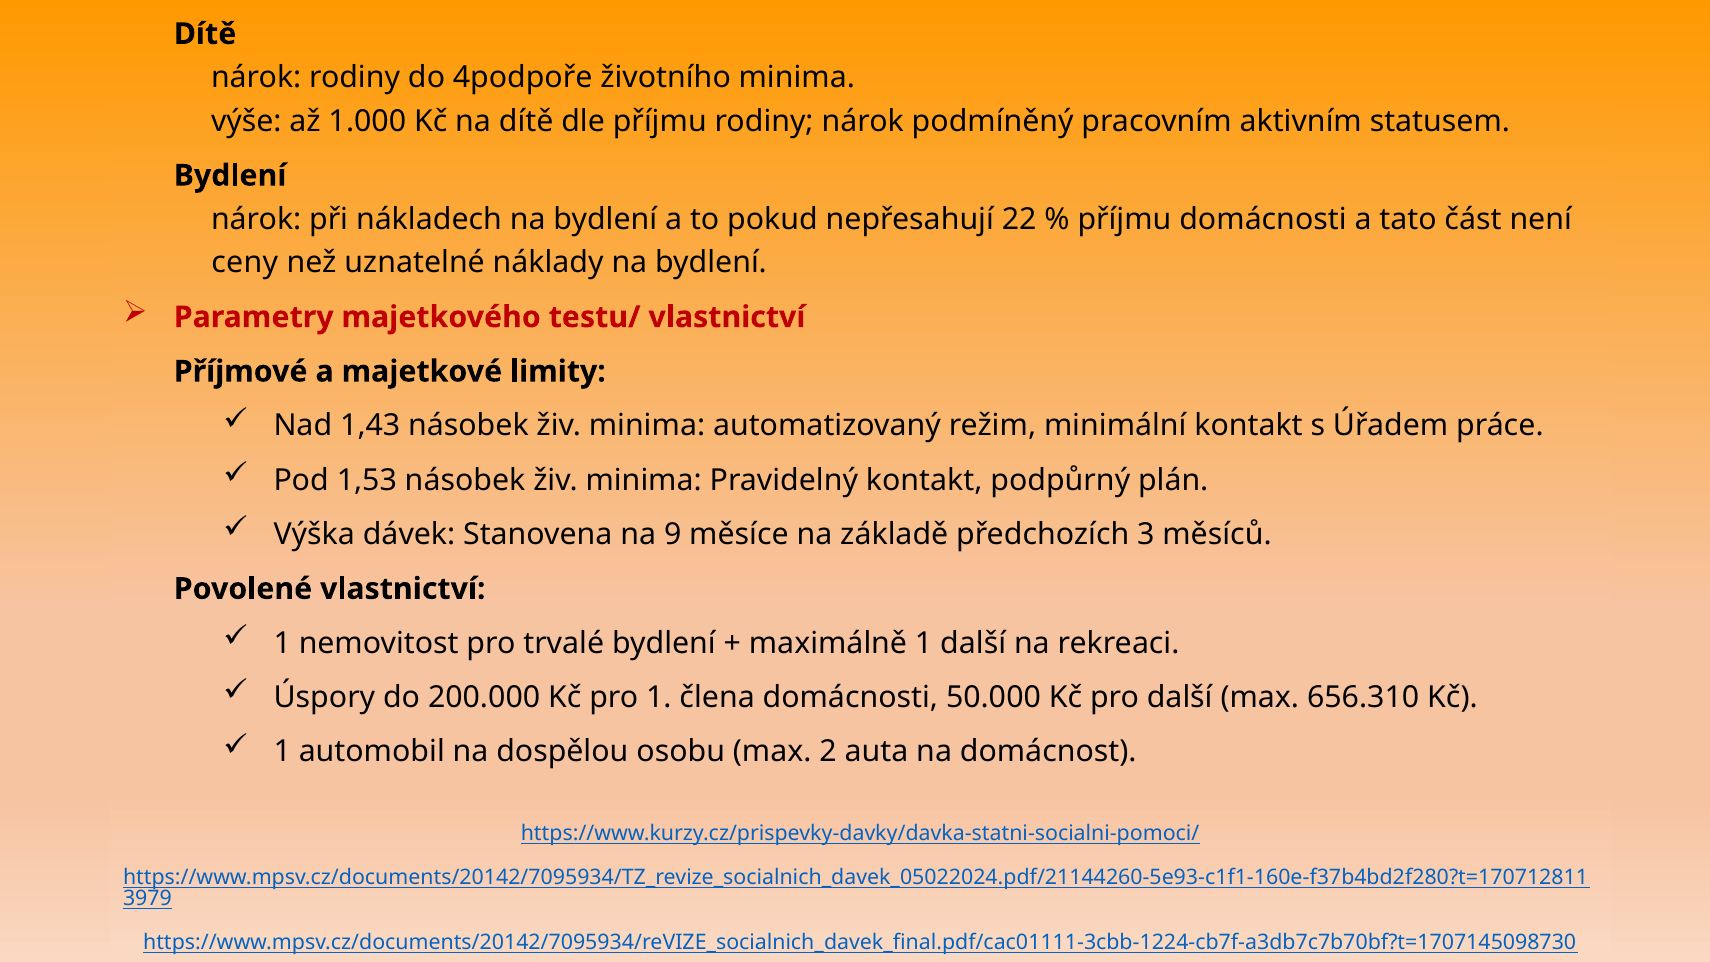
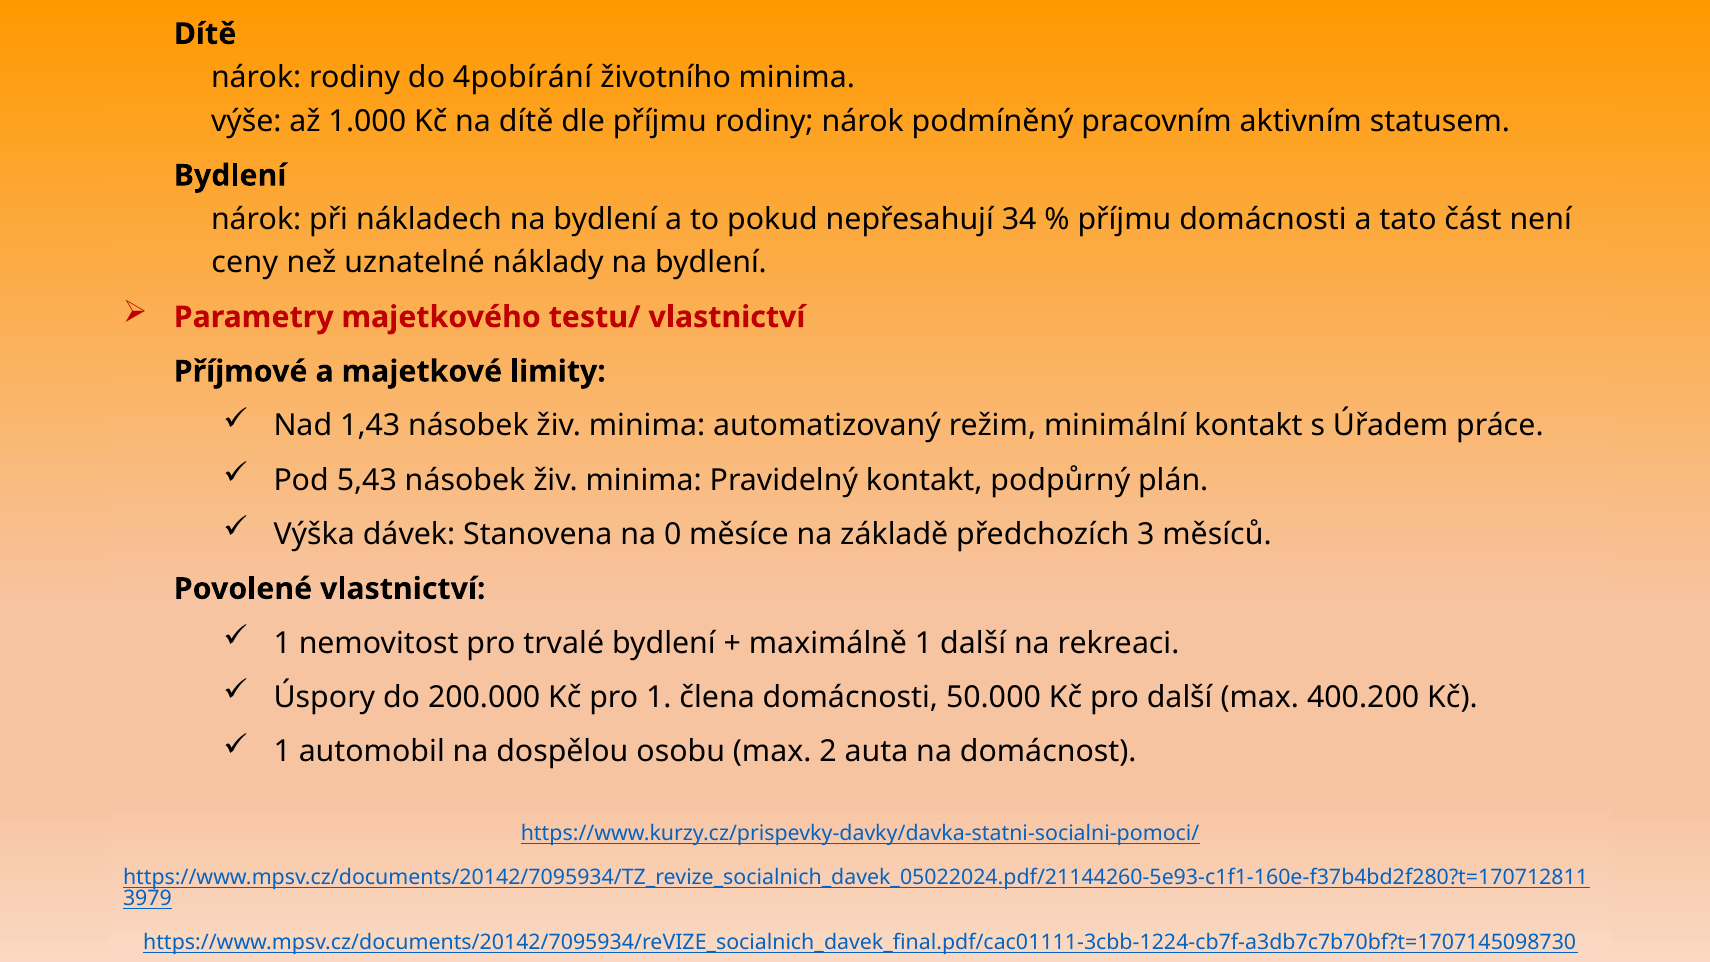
4podpoře: 4podpoře -> 4pobírání
22: 22 -> 34
1,53: 1,53 -> 5,43
9: 9 -> 0
656.310: 656.310 -> 400.200
